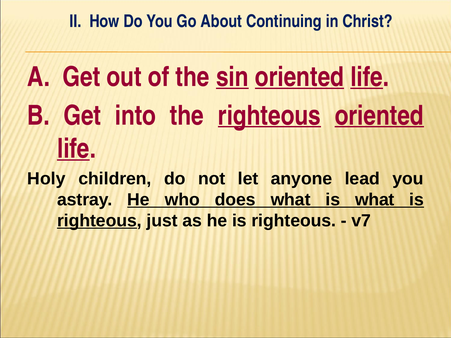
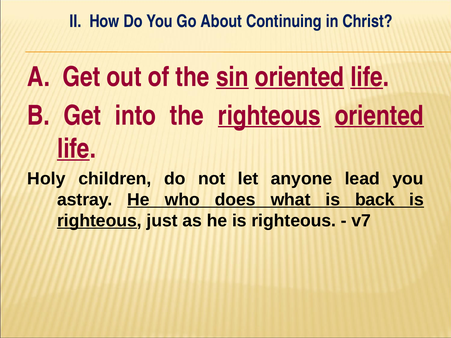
is what: what -> back
